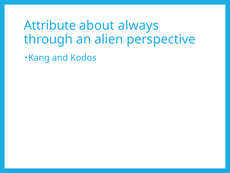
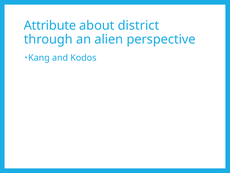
always: always -> district
